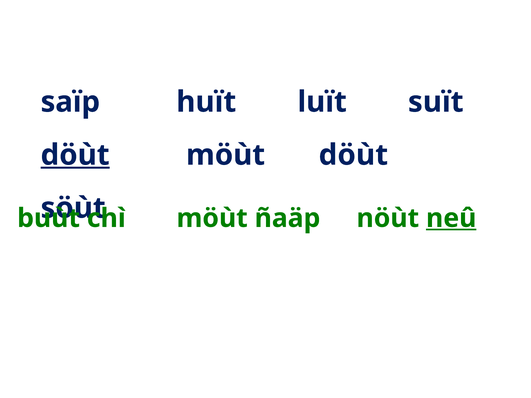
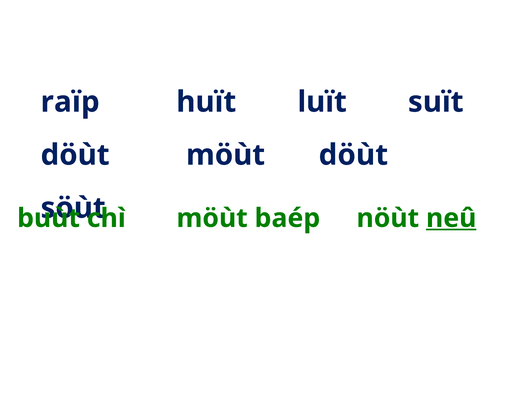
saïp: saïp -> raïp
döùt at (75, 155) underline: present -> none
ñaäp: ñaäp -> baép
